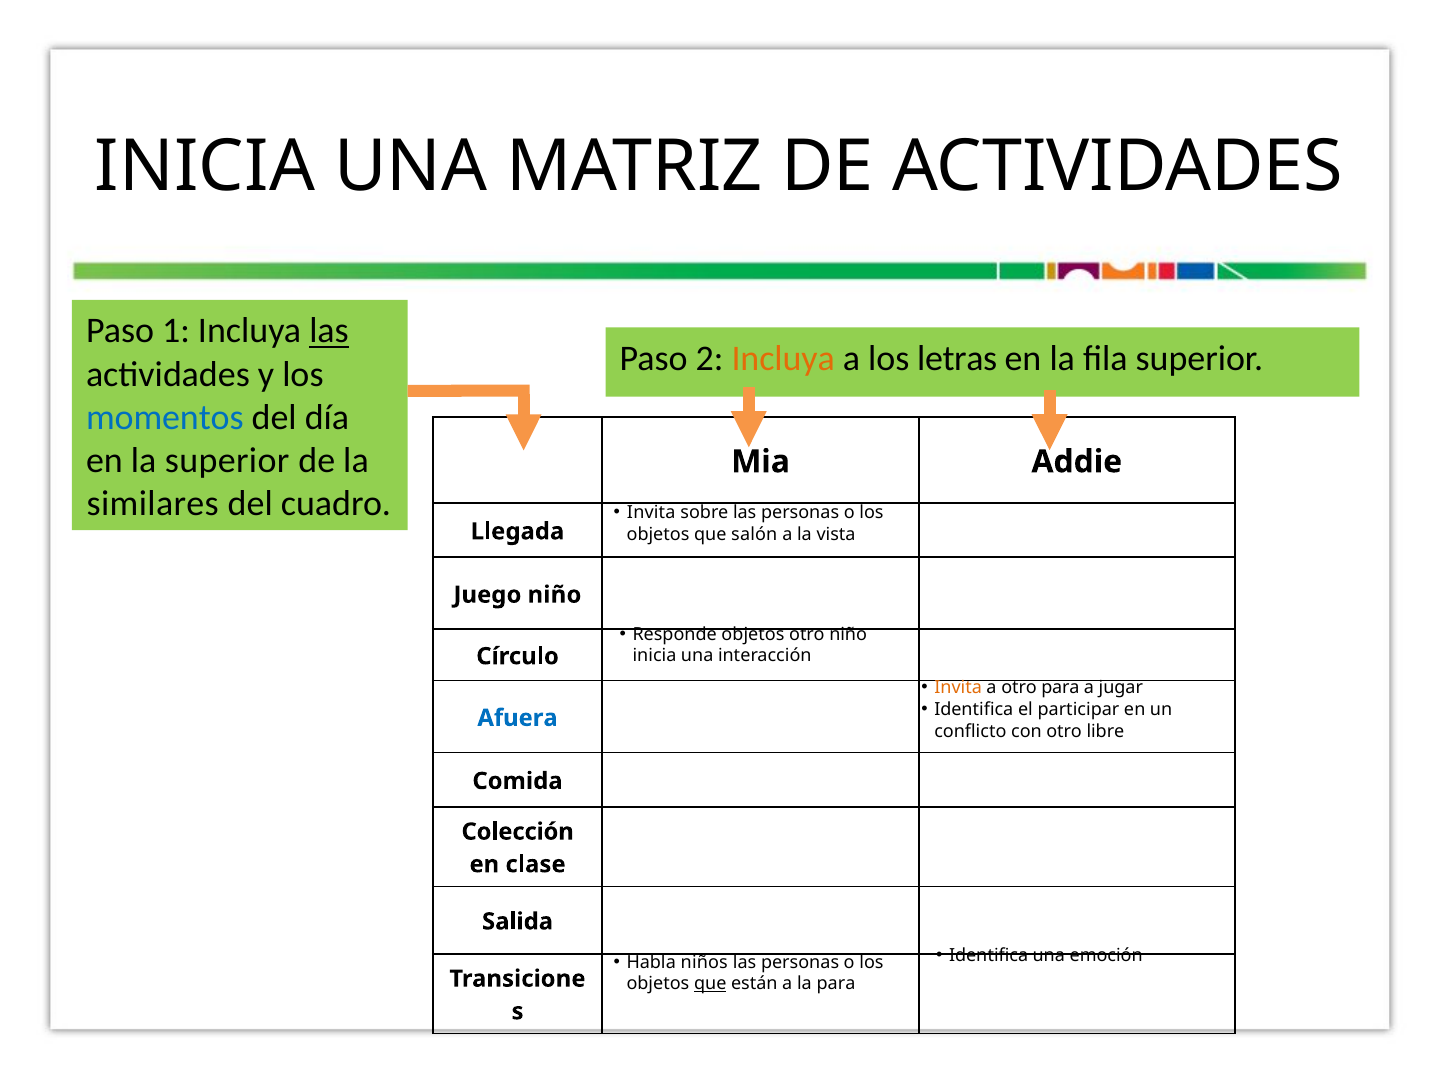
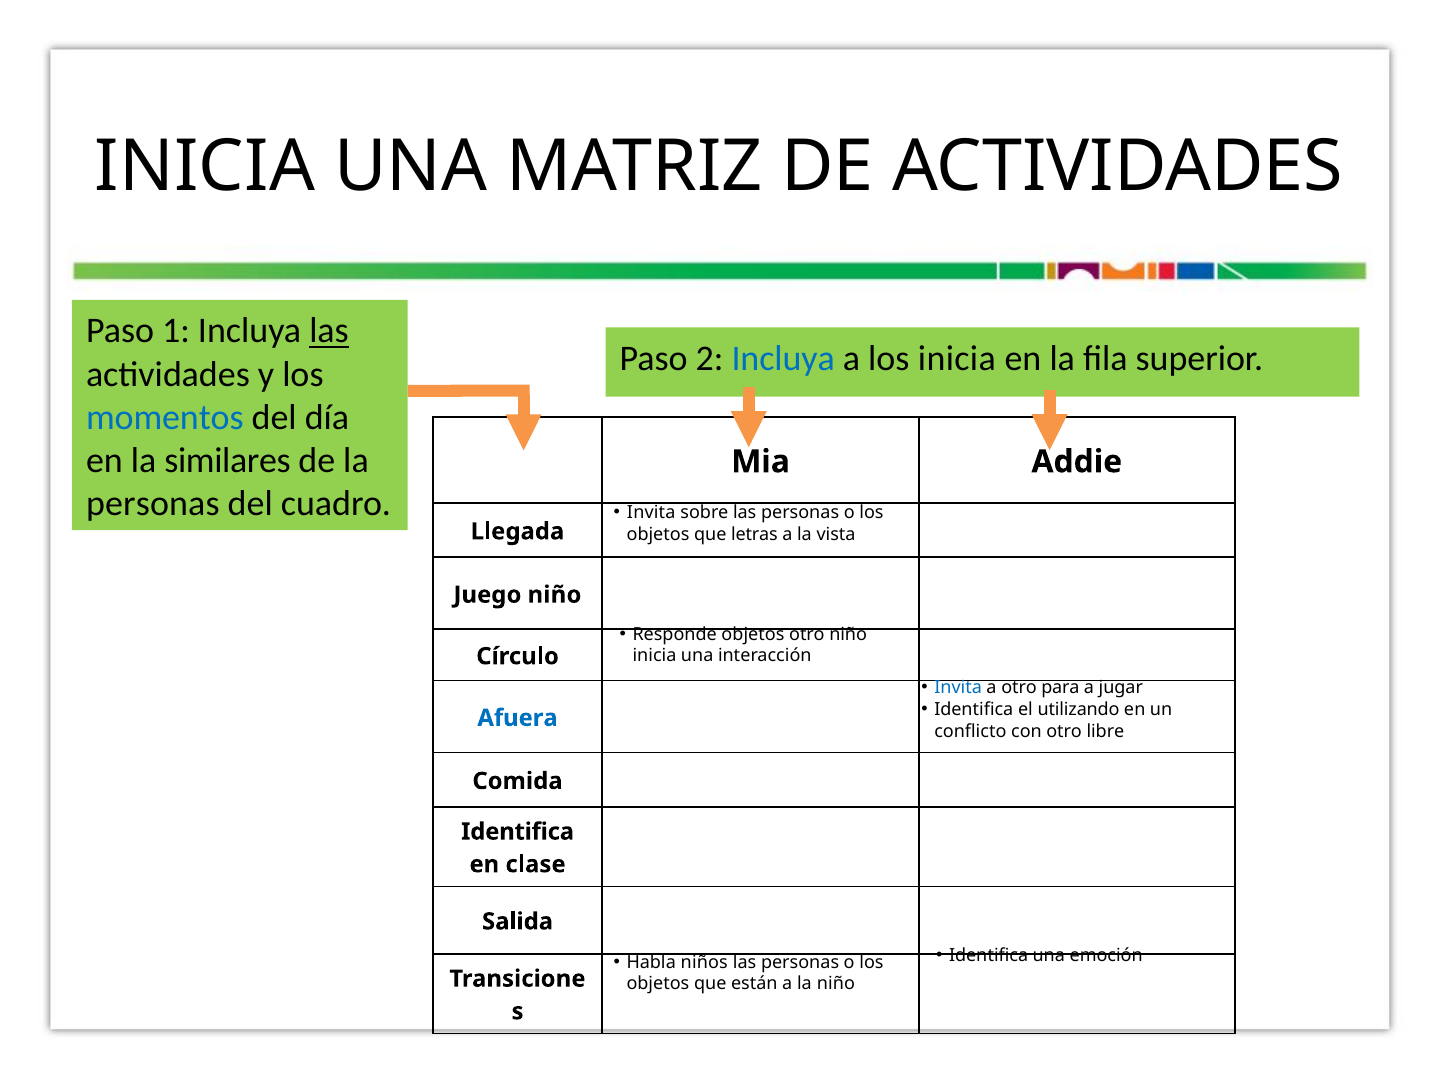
Incluya at (783, 358) colour: orange -> blue
los letras: letras -> inicia
la superior: superior -> similares
similares at (153, 504): similares -> personas
salón: salón -> letras
Invita at (958, 687) colour: orange -> blue
participar: participar -> utilizando
Colección at (518, 831): Colección -> Identifica
que at (710, 983) underline: present -> none
la para: para -> niño
